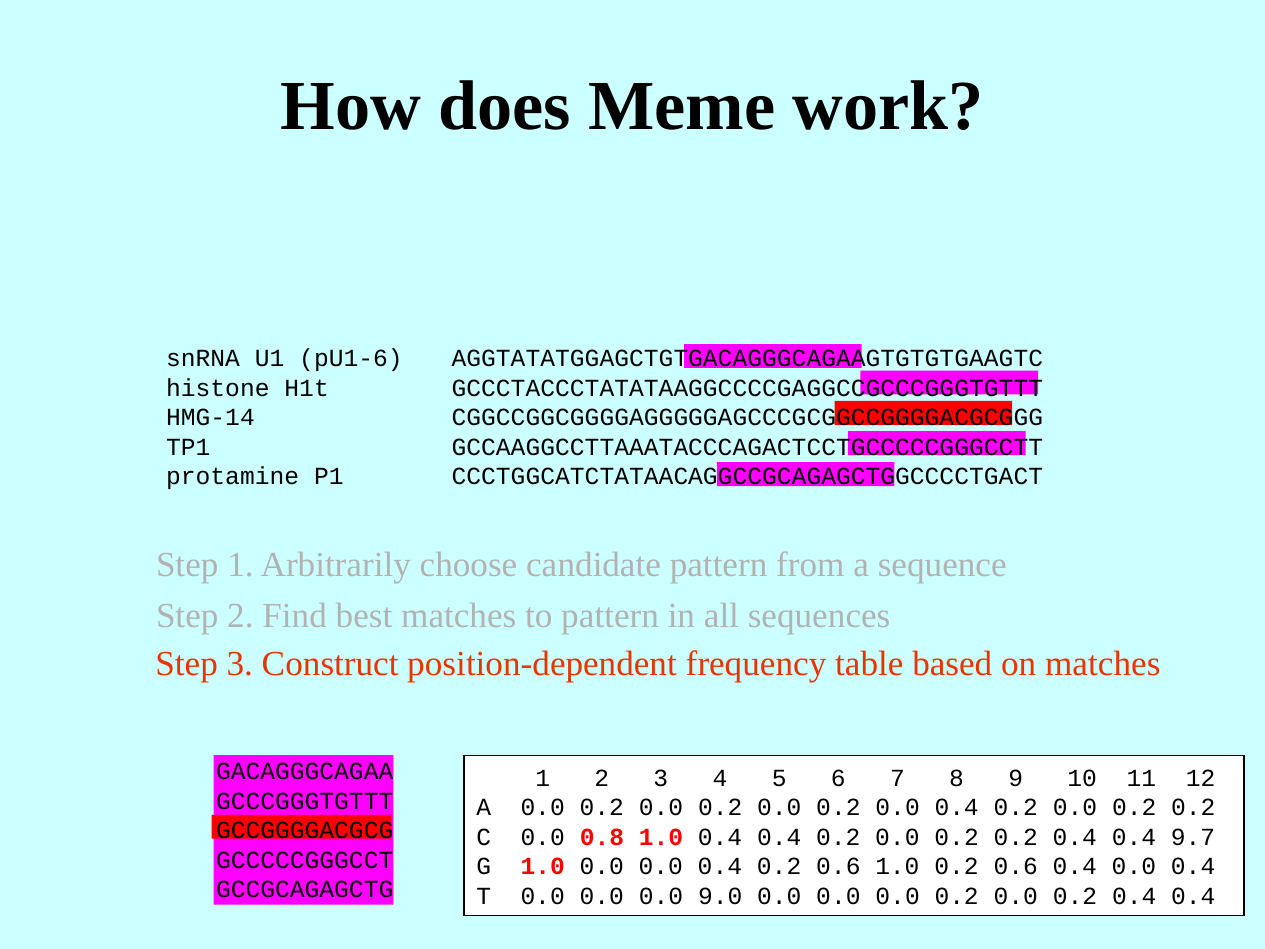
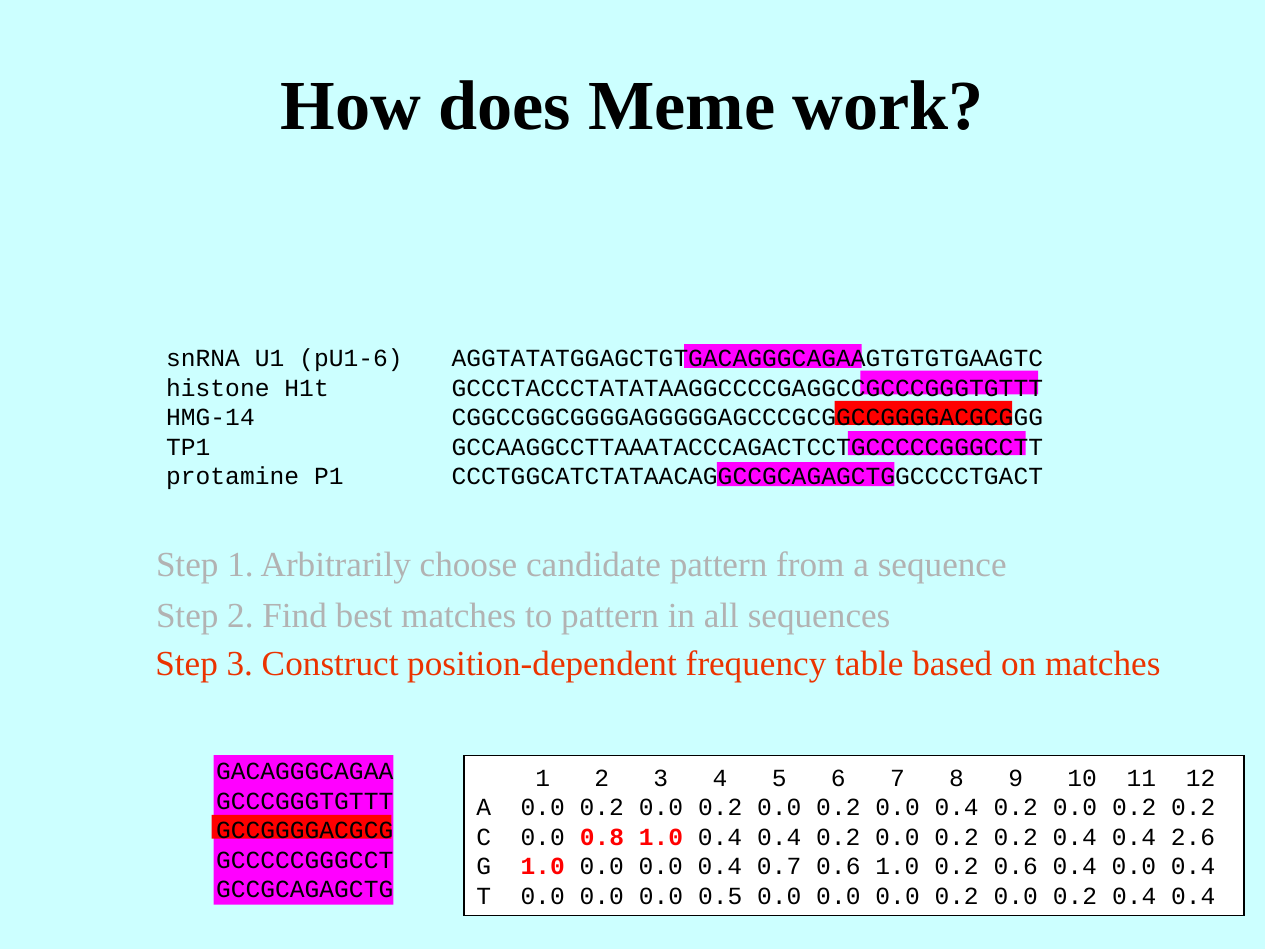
9.7: 9.7 -> 2.6
0.0 0.0 0.4 0.2: 0.2 -> 0.7
9.0: 9.0 -> 0.5
